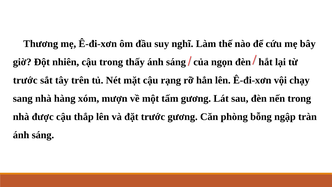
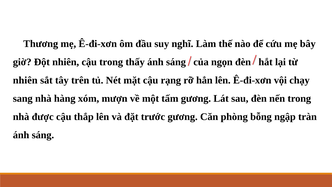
trước at (25, 80): trước -> nhiên
